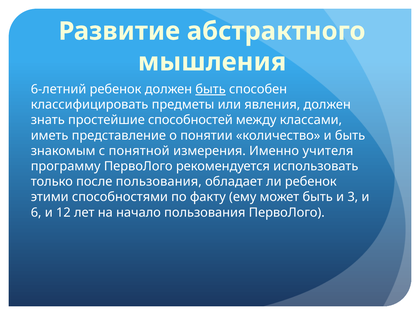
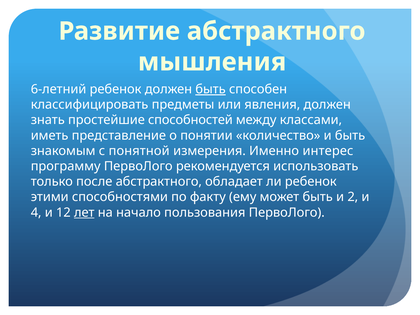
учителя: учителя -> интерес
после пользования: пользования -> абстрактного
3: 3 -> 2
6: 6 -> 4
лет underline: none -> present
